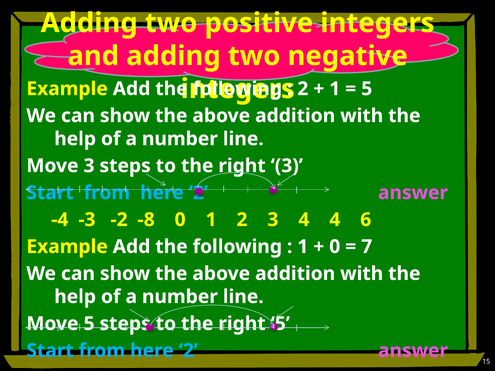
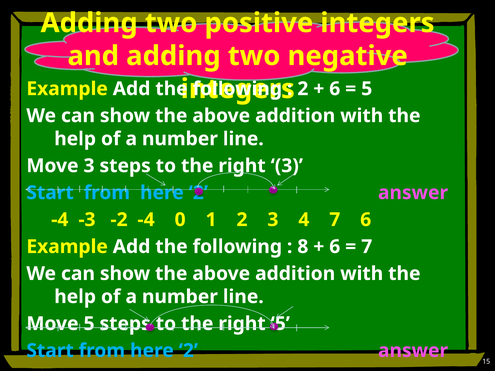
1 at (335, 89): 1 -> 6
-2 -8: -8 -> -4
4 4: 4 -> 7
1 at (303, 247): 1 -> 8
0 at (335, 247): 0 -> 6
